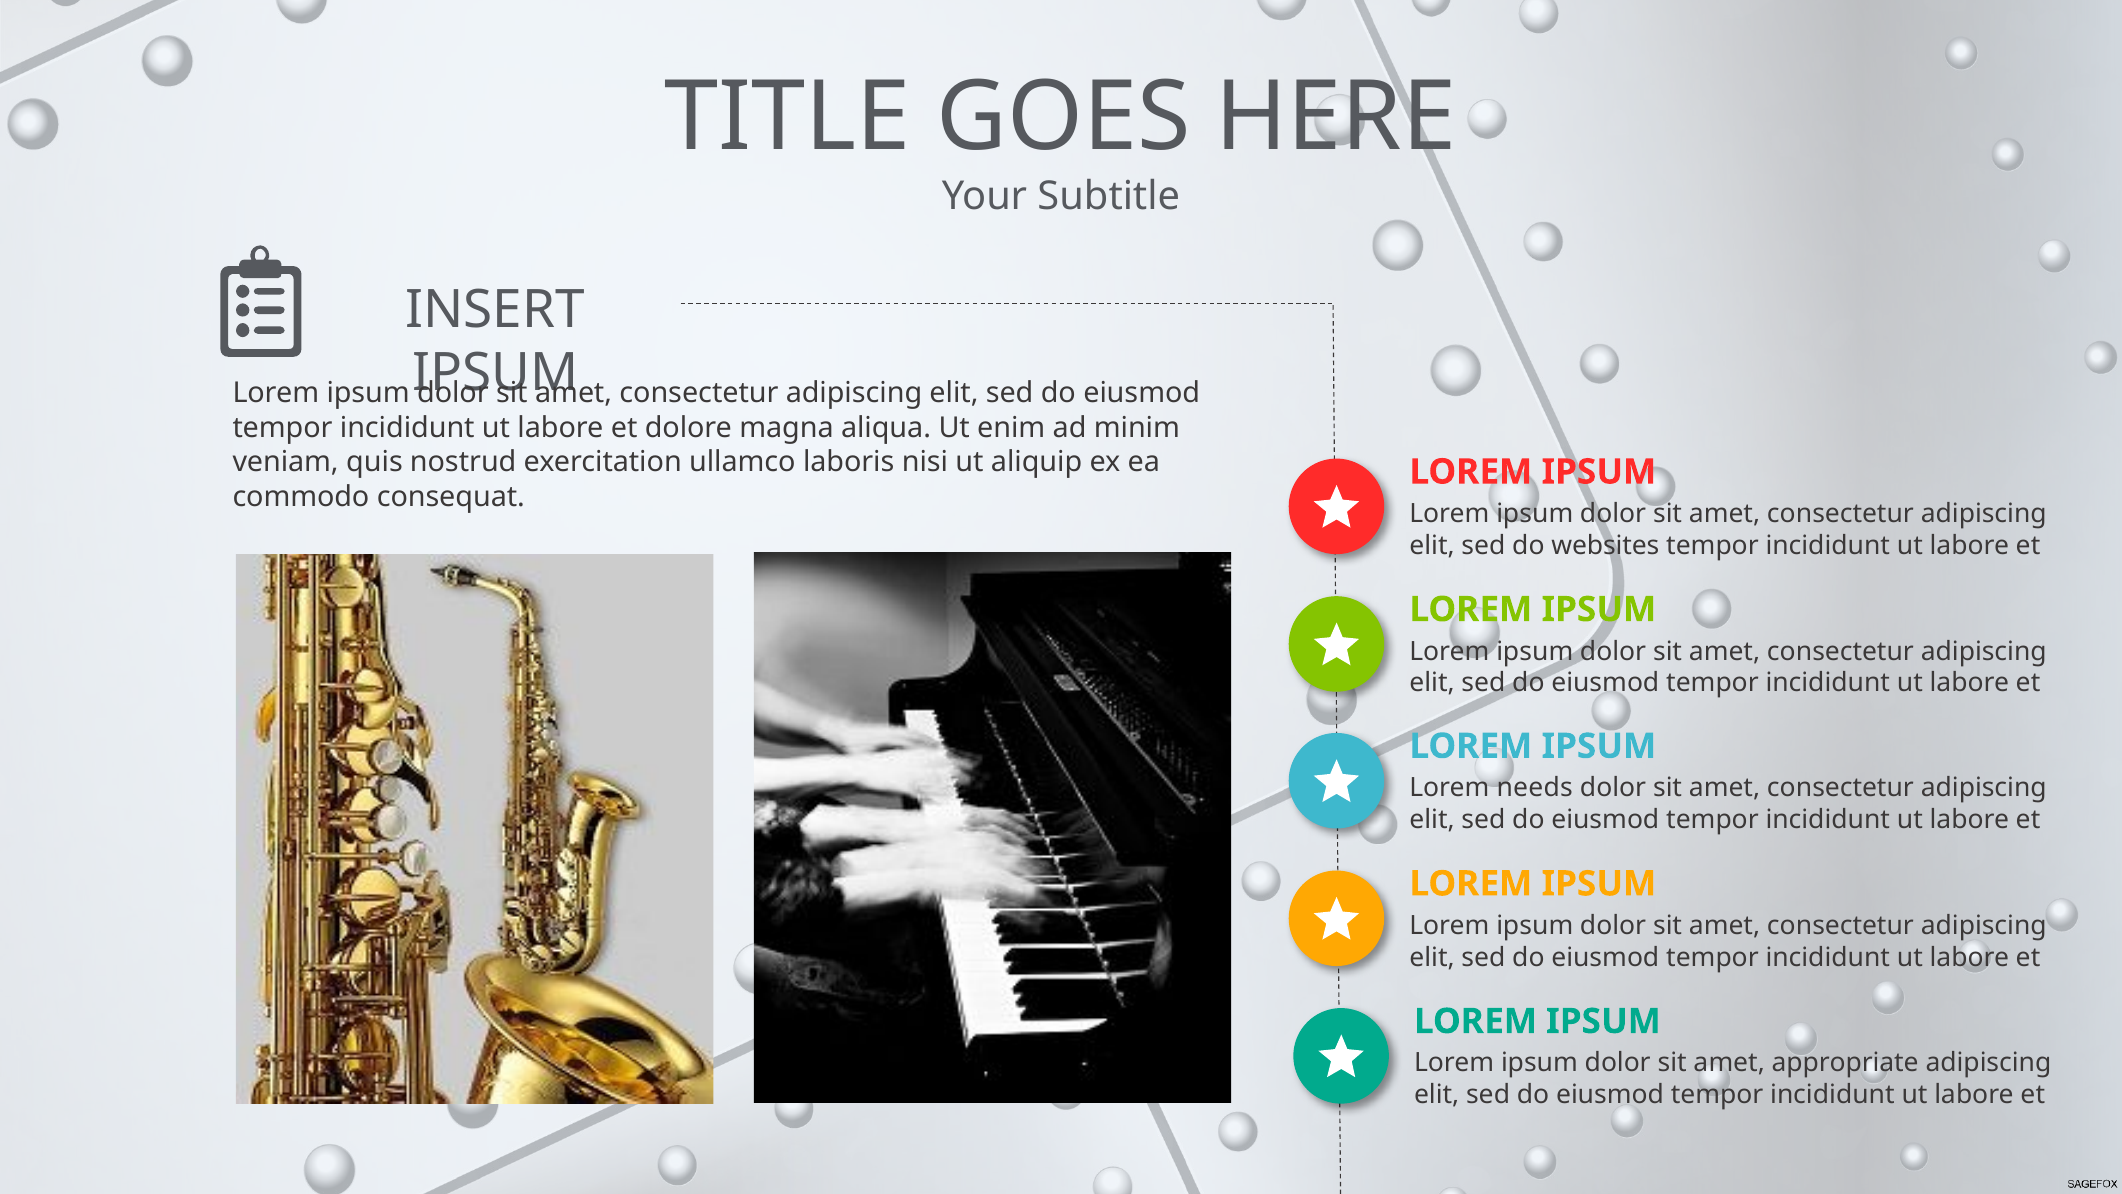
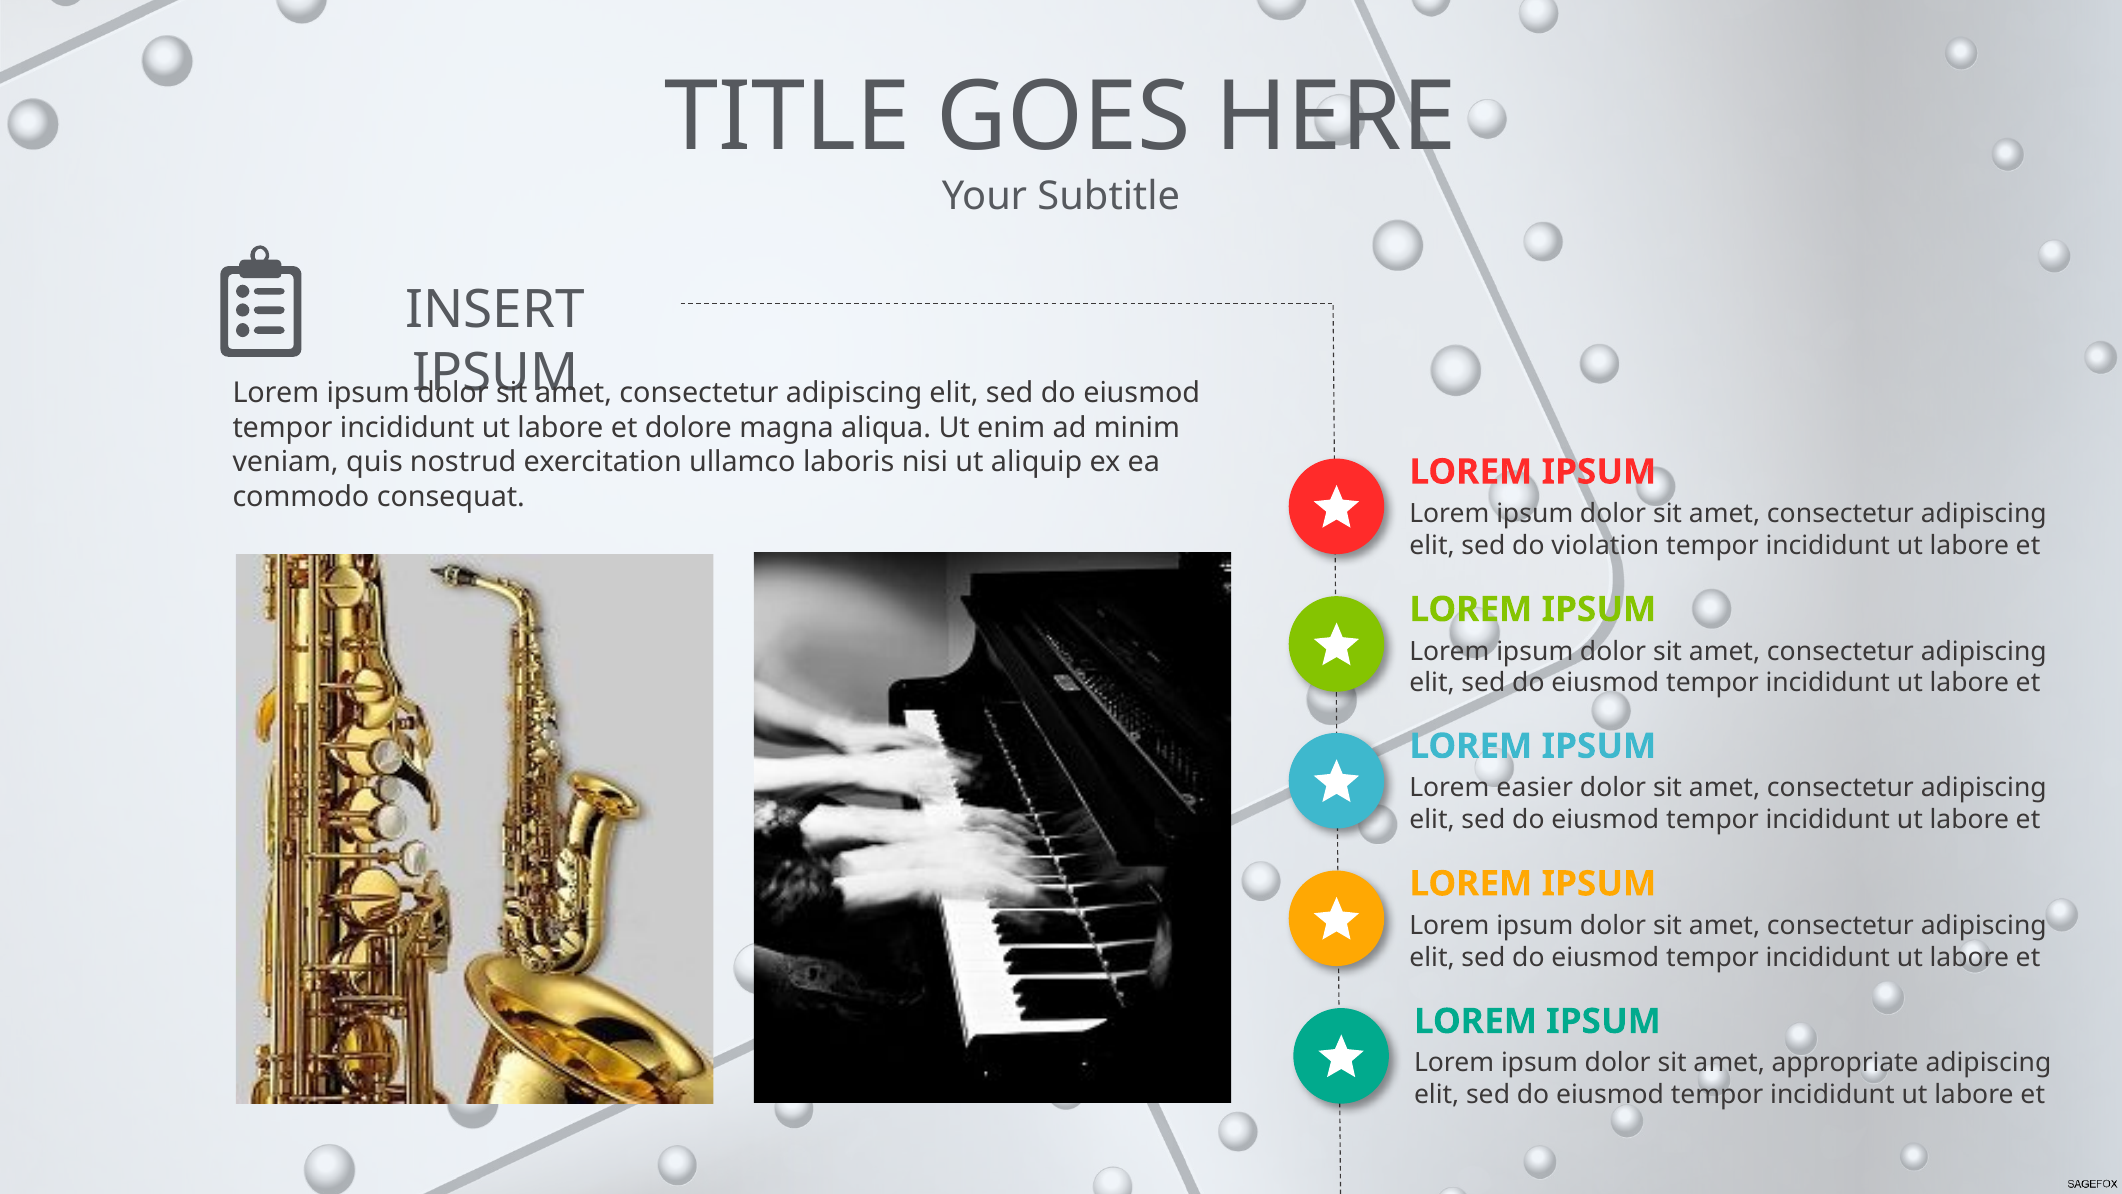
websites: websites -> violation
needs: needs -> easier
